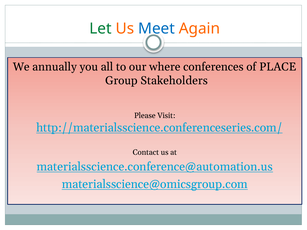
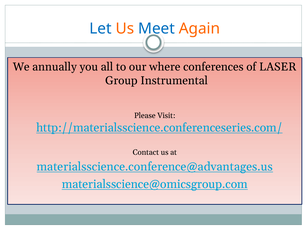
Let colour: green -> blue
PLACE: PLACE -> LASER
Stakeholders: Stakeholders -> Instrumental
materialsscience.conference@automation.us: materialsscience.conference@automation.us -> materialsscience.conference@advantages.us
